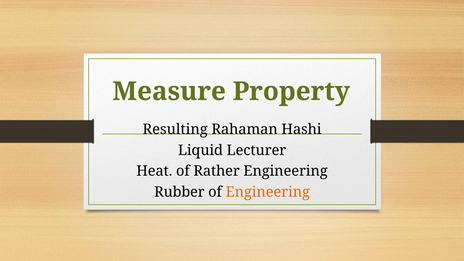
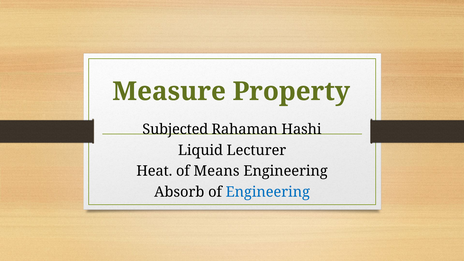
Resulting: Resulting -> Subjected
Rather: Rather -> Means
Rubber: Rubber -> Absorb
Engineering at (268, 192) colour: orange -> blue
